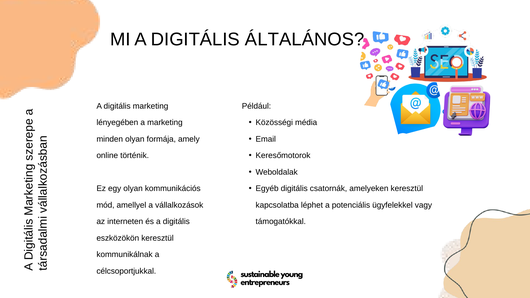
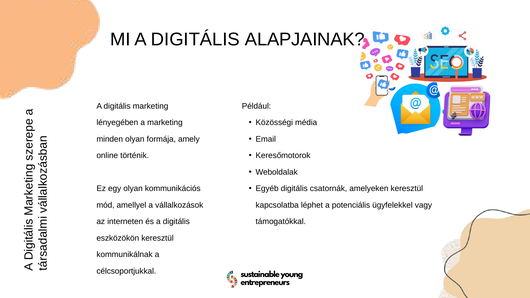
ÁLTALÁNOS: ÁLTALÁNOS -> ALAPJAINAK
